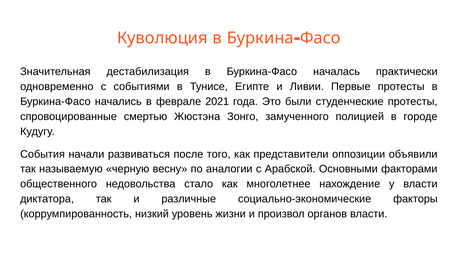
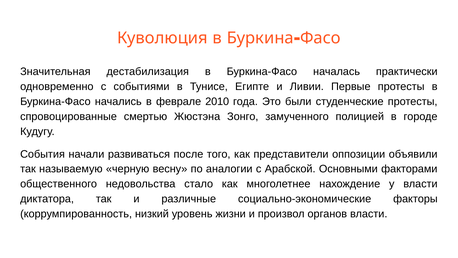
2021: 2021 -> 2010
